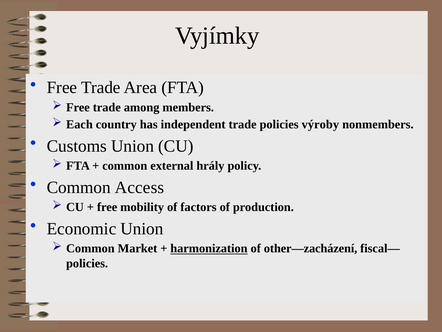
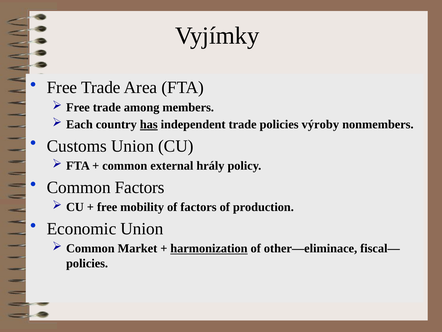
has underline: none -> present
Common Access: Access -> Factors
other—zacházení: other—zacházení -> other—eliminace
